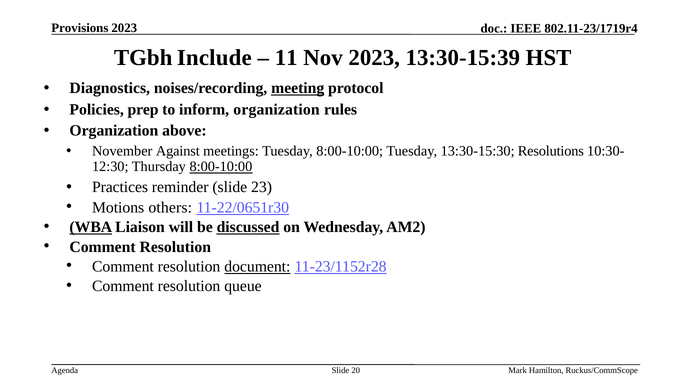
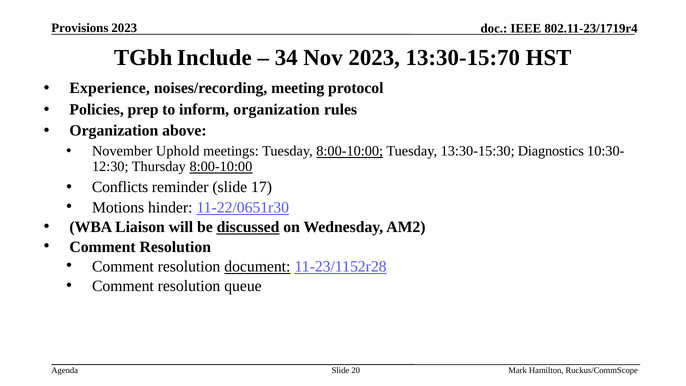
11: 11 -> 34
13:30-15:39: 13:30-15:39 -> 13:30-15:70
Diagnostics: Diagnostics -> Experience
meeting underline: present -> none
Against: Against -> Uphold
8:00-10:00 at (350, 151) underline: none -> present
Resolutions: Resolutions -> Diagnostics
Practices: Practices -> Conflicts
23: 23 -> 17
others: others -> hinder
WBA underline: present -> none
